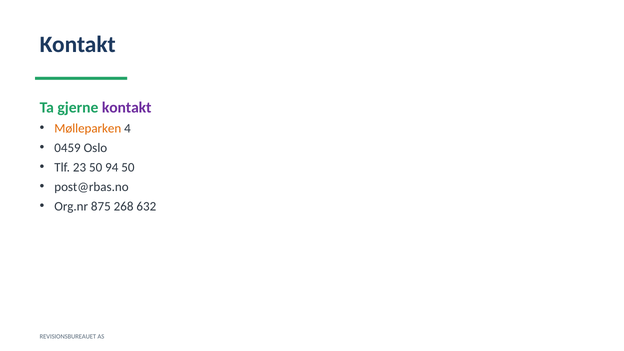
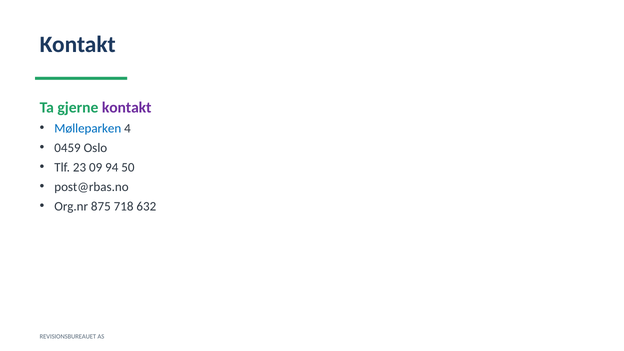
Mølleparken colour: orange -> blue
23 50: 50 -> 09
268: 268 -> 718
